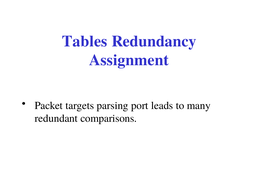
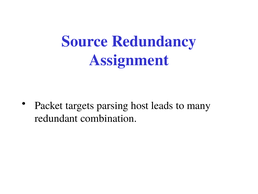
Tables: Tables -> Source
port: port -> host
comparisons: comparisons -> combination
